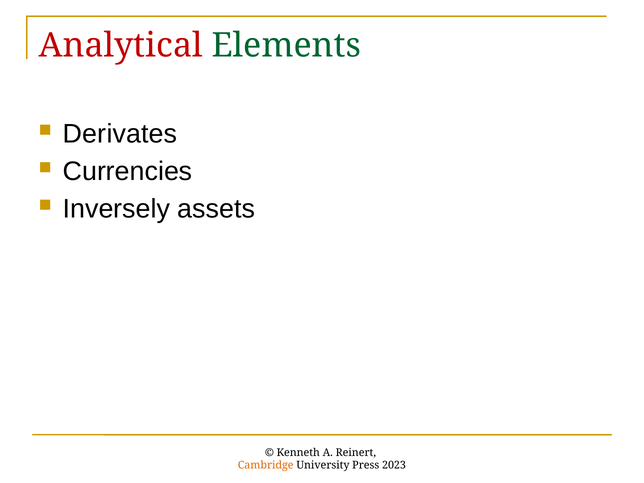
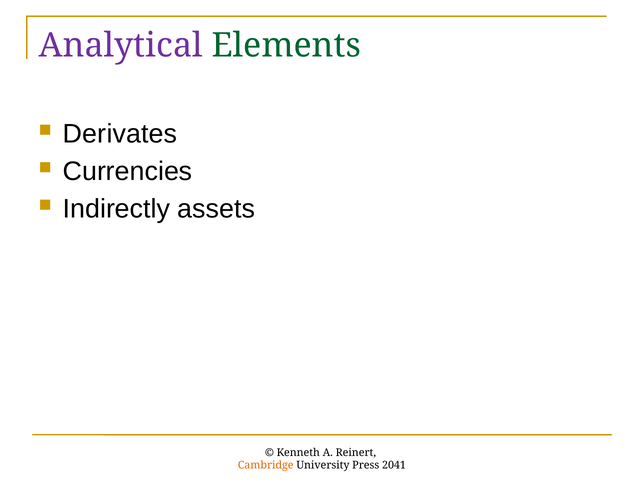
Analytical colour: red -> purple
Inversely: Inversely -> Indirectly
2023: 2023 -> 2041
